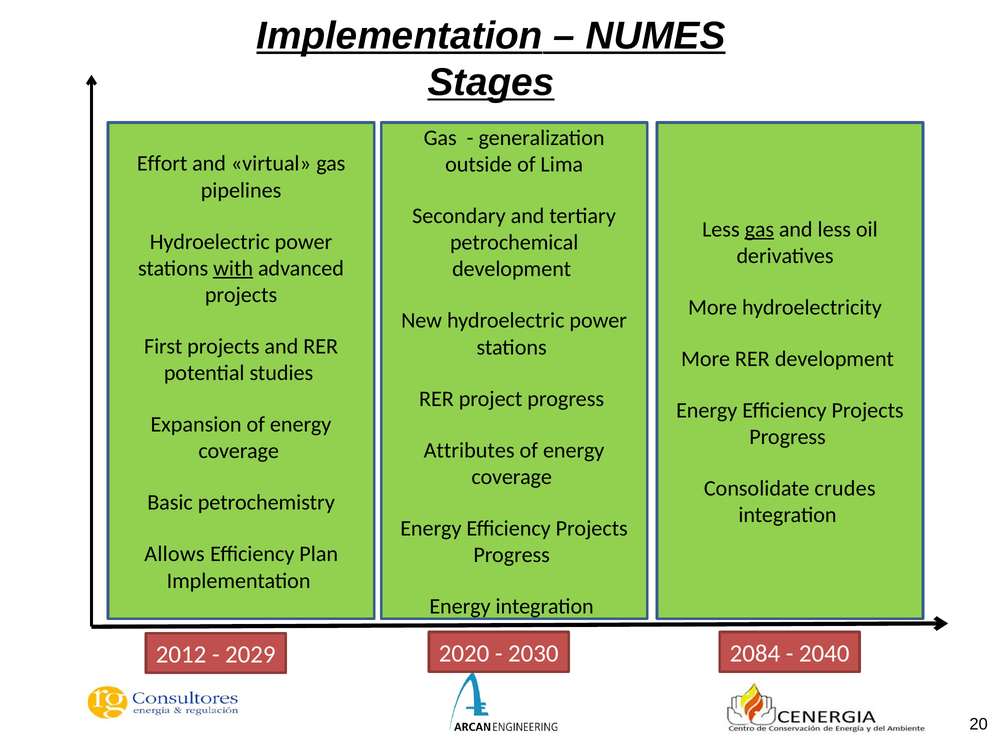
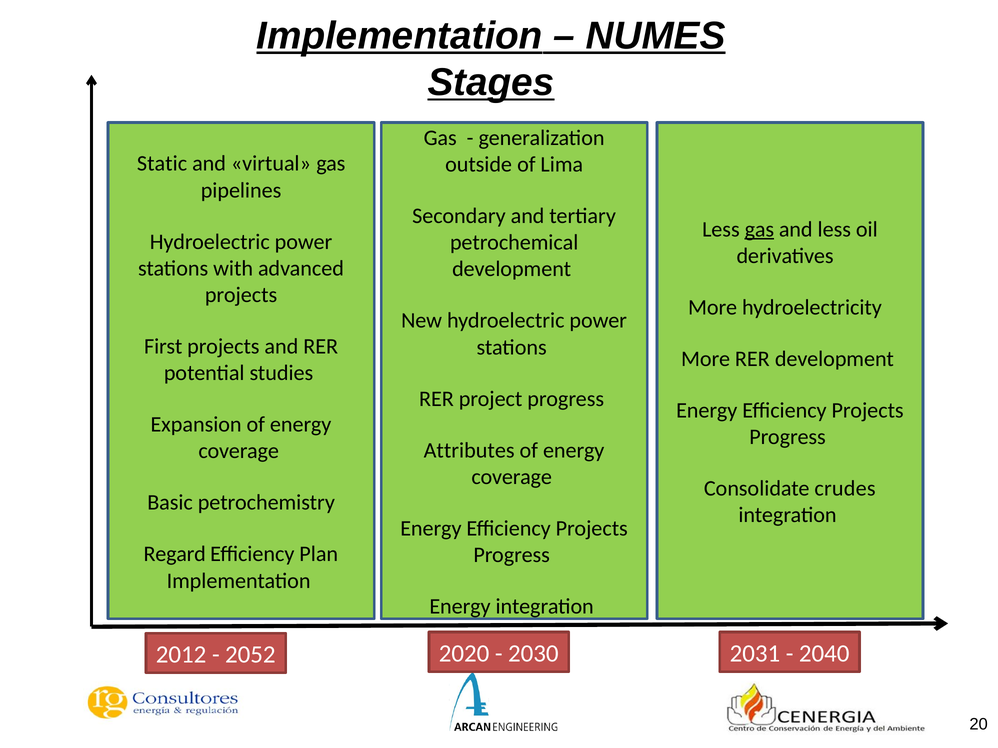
Effort: Effort -> Static
with underline: present -> none
Allows: Allows -> Regard
2029: 2029 -> 2052
2084: 2084 -> 2031
